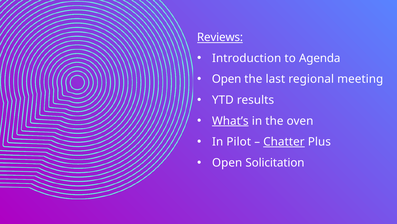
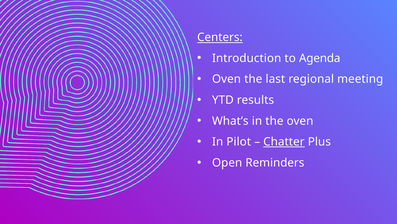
Reviews: Reviews -> Centers
Open at (227, 79): Open -> Oven
What’s underline: present -> none
Solicitation: Solicitation -> Reminders
